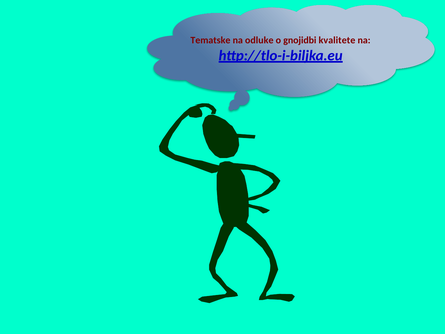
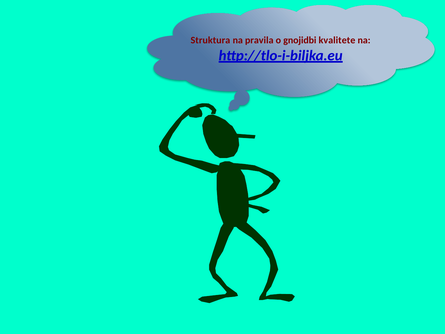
Tematske: Tematske -> Struktura
odluke: odluke -> pravila
